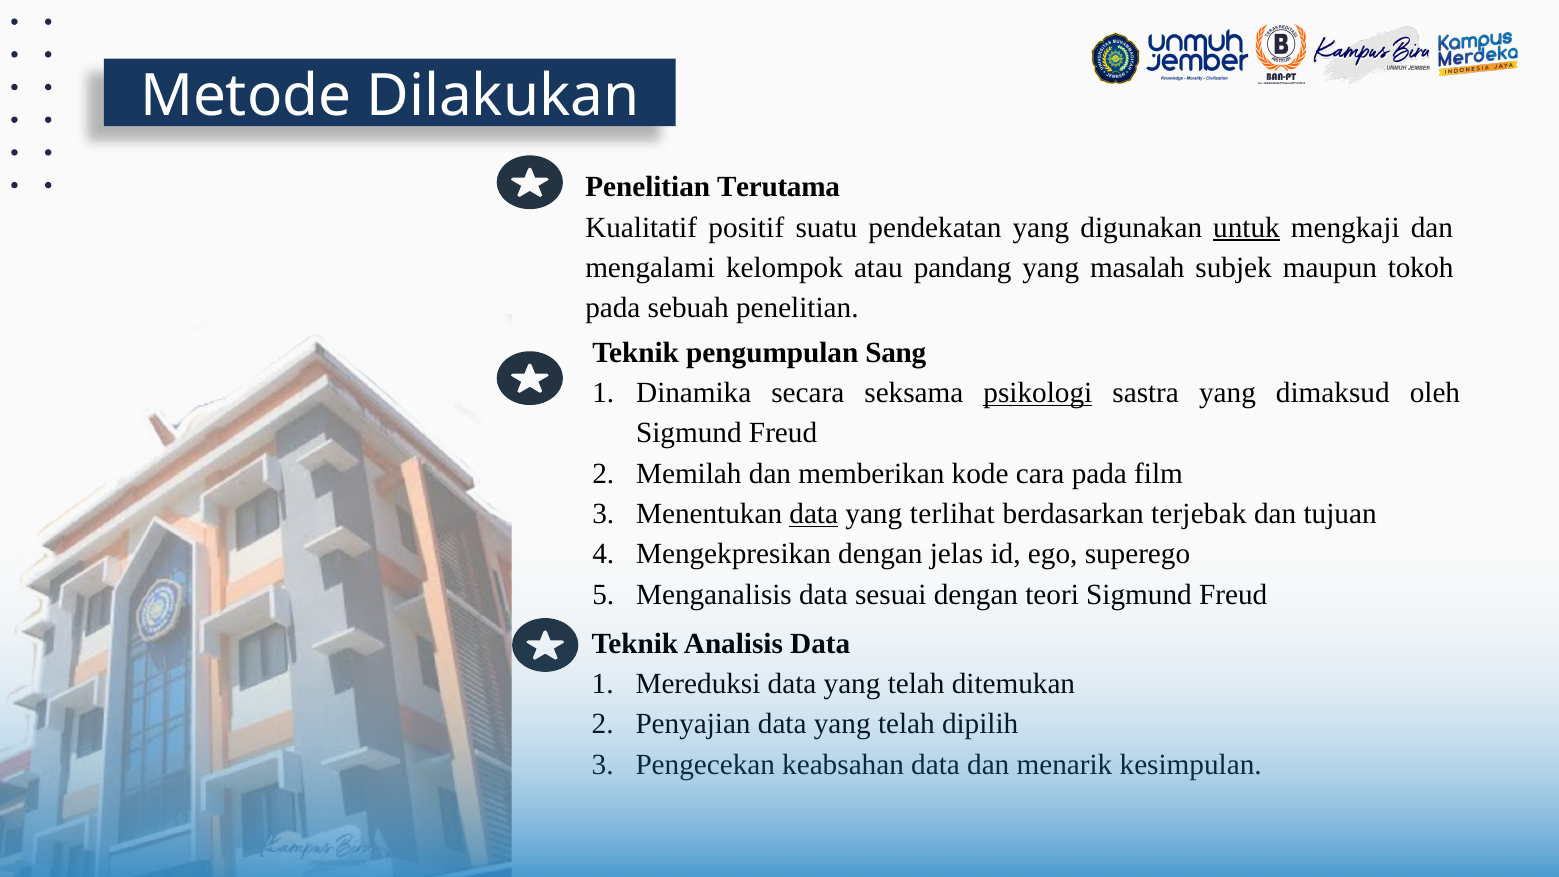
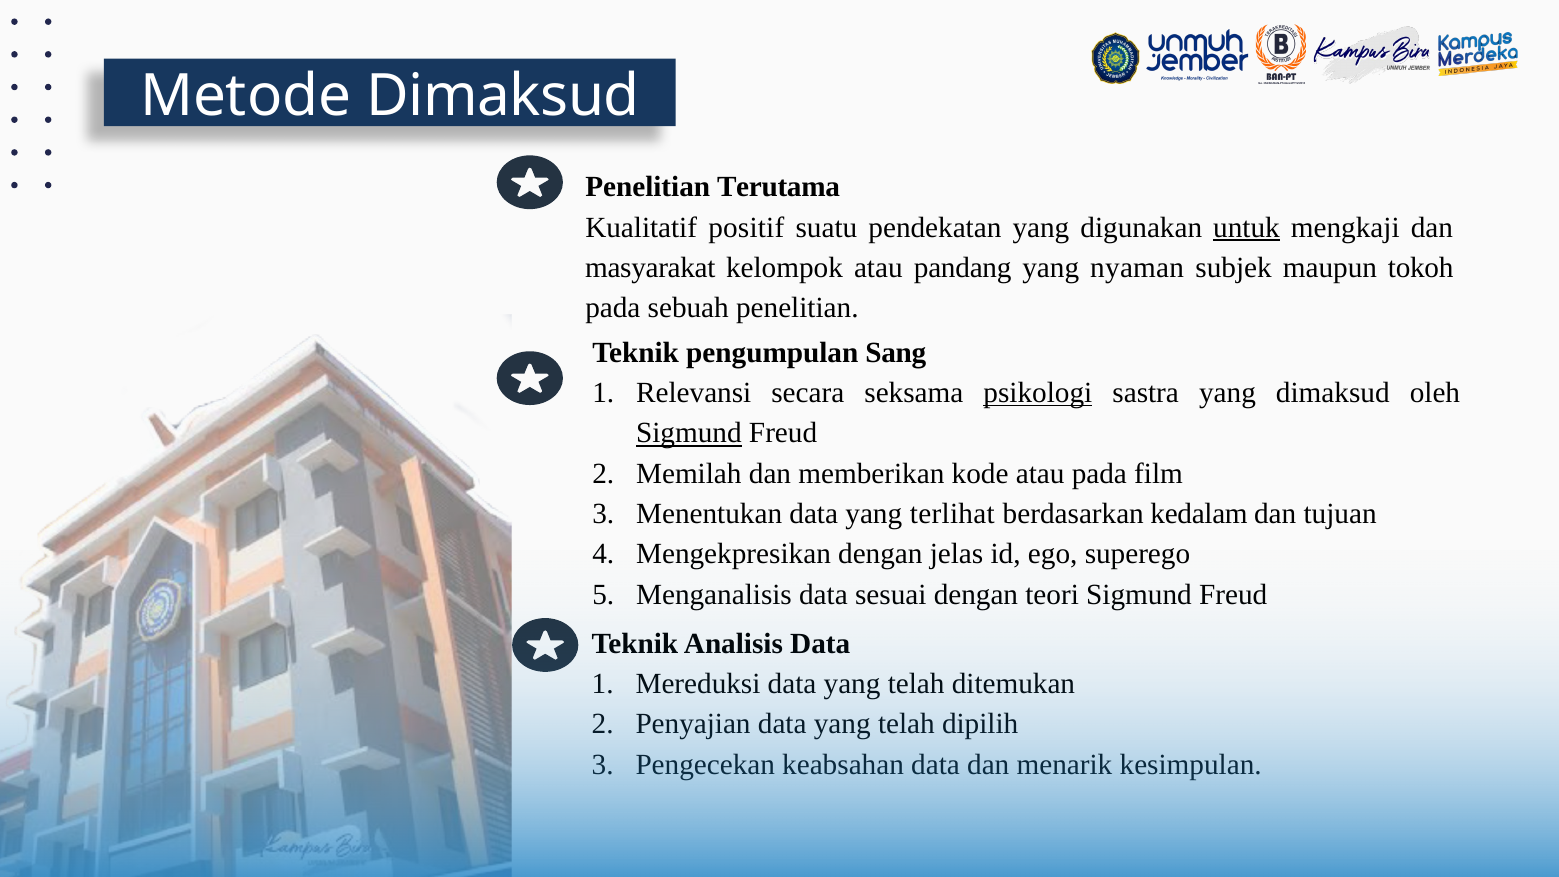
Metode Dilakukan: Dilakukan -> Dimaksud
mengalami: mengalami -> masyarakat
masalah: masalah -> nyaman
Dinamika: Dinamika -> Relevansi
Sigmund at (689, 433) underline: none -> present
kode cara: cara -> atau
data at (814, 514) underline: present -> none
terjebak: terjebak -> kedalam
